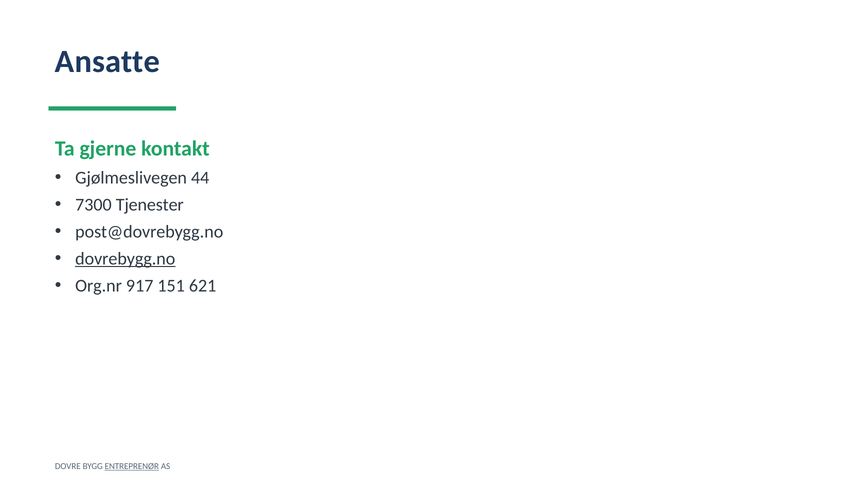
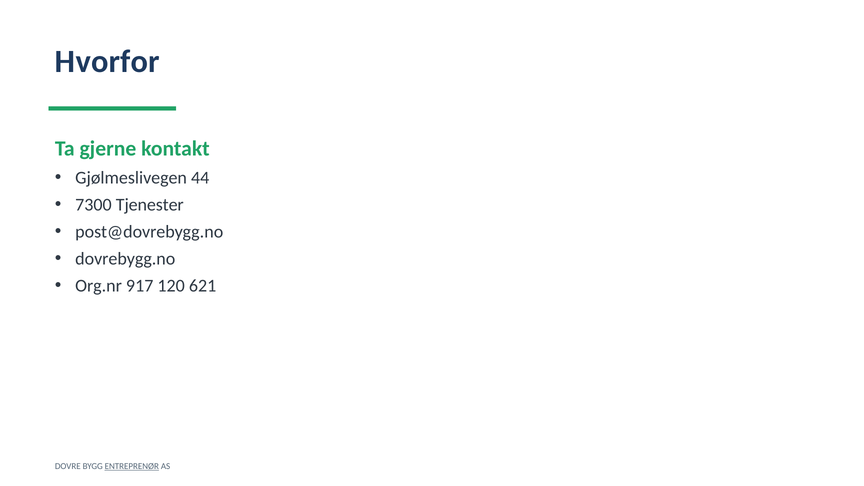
Ansatte: Ansatte -> Hvorfor
dovrebygg.no underline: present -> none
151: 151 -> 120
